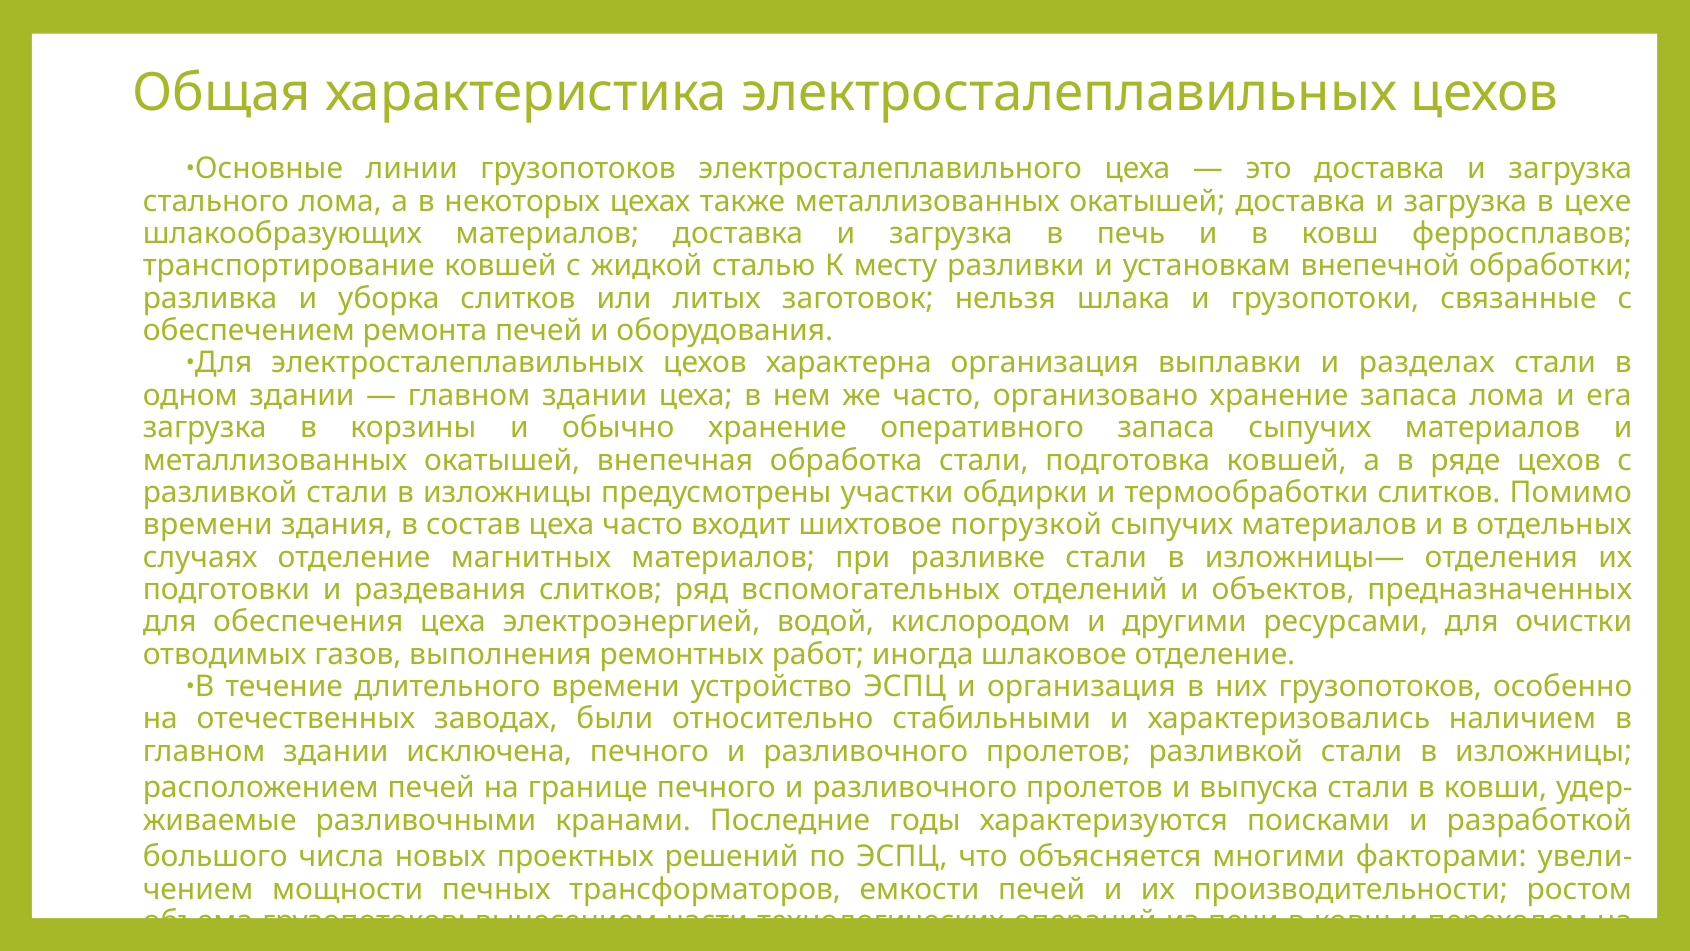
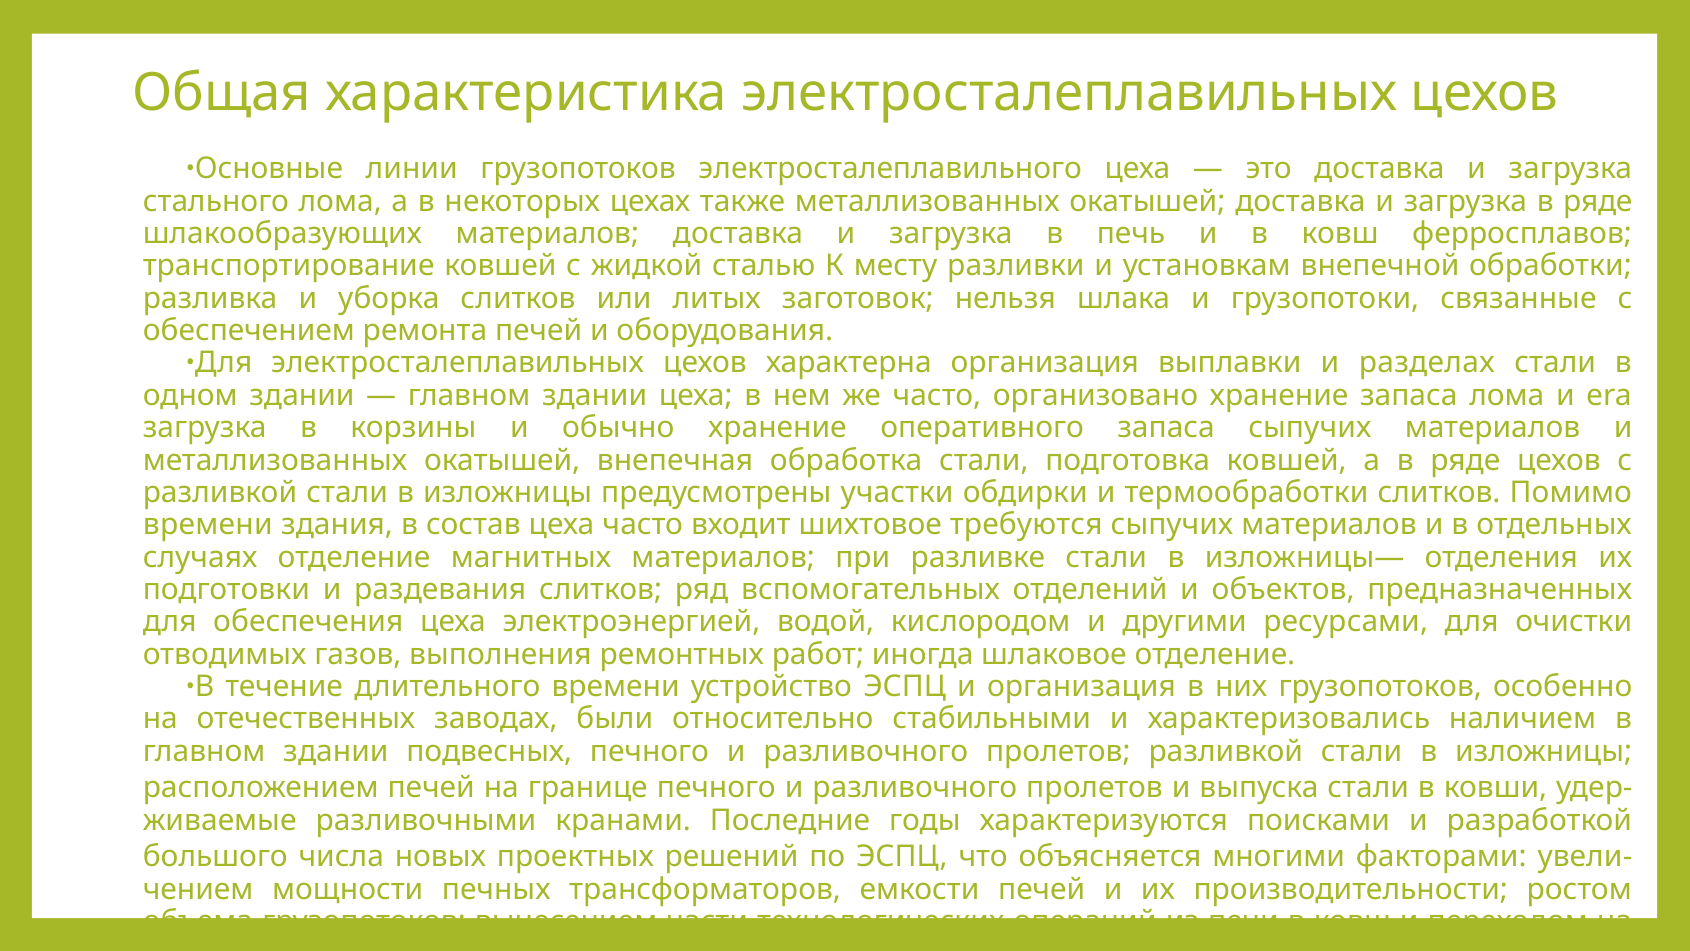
загрузка в цехе: цехе -> ряде
погрузкой: погрузкой -> требуются
исключена: исключена -> подвесных
